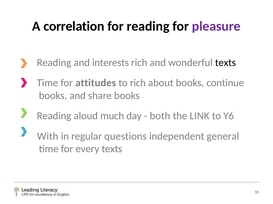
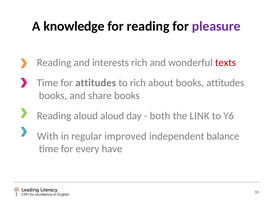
correlation: correlation -> knowledge
texts at (226, 63) colour: black -> red
books continue: continue -> attitudes
aloud much: much -> aloud
questions: questions -> improved
general: general -> balance
every texts: texts -> have
